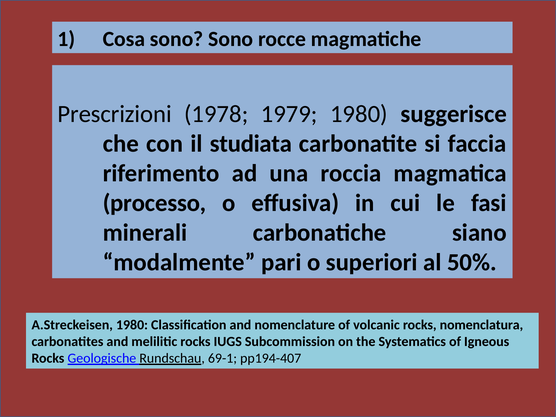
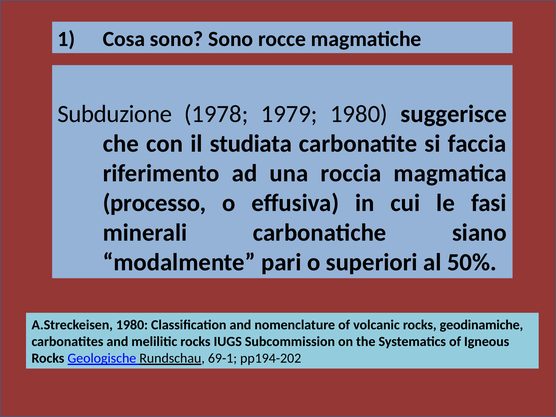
Prescrizioni: Prescrizioni -> Subduzione
nomenclatura: nomenclatura -> geodinamiche
pp194-407: pp194-407 -> pp194-202
